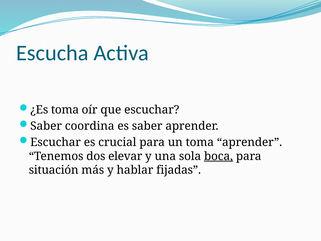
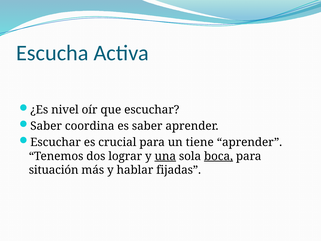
¿Es toma: toma -> nivel
un toma: toma -> tiene
elevar: elevar -> lograr
una underline: none -> present
